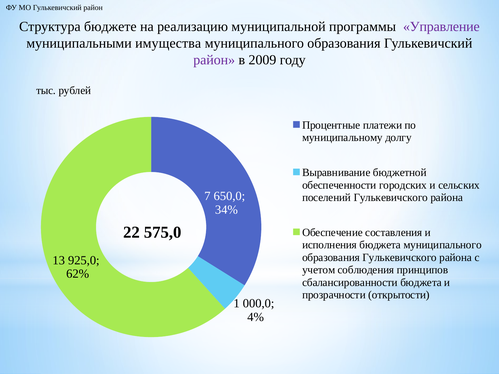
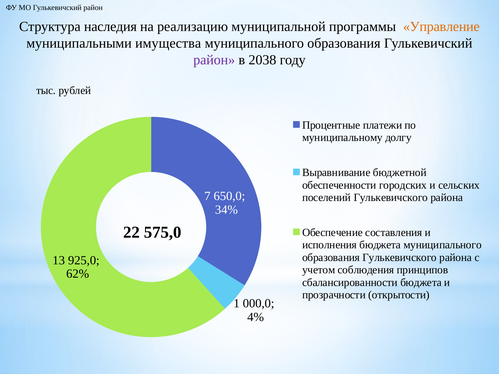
бюджете: бюджете -> наследия
Управление colour: purple -> orange
2009: 2009 -> 2038
